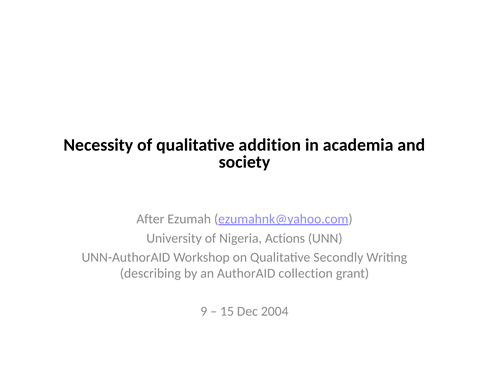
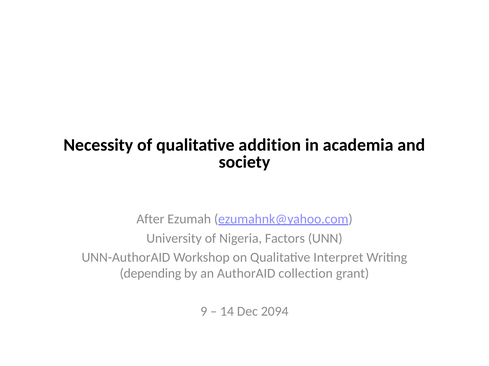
Actions: Actions -> Factors
Secondly: Secondly -> Interpret
describing: describing -> depending
15: 15 -> 14
2004: 2004 -> 2094
